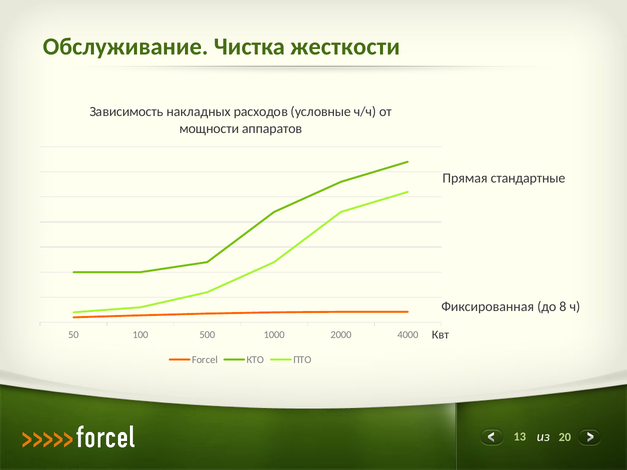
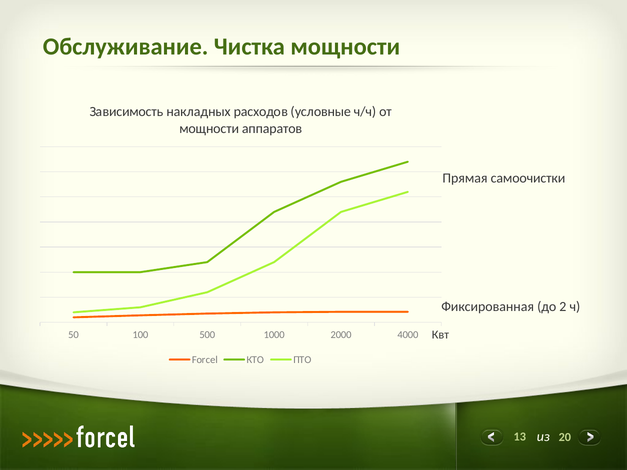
Чистка жесткости: жесткости -> мощности
стандартные: стандартные -> самоочистки
8: 8 -> 2
